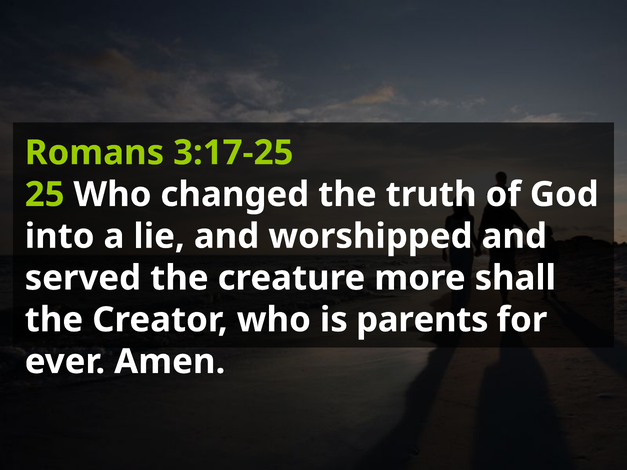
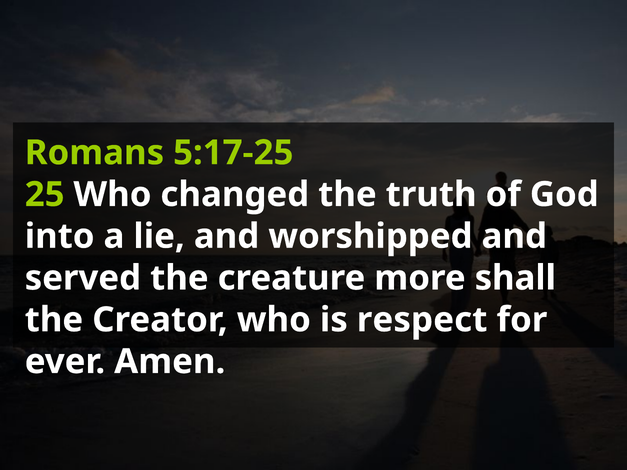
3:17-25: 3:17-25 -> 5:17-25
parents: parents -> respect
